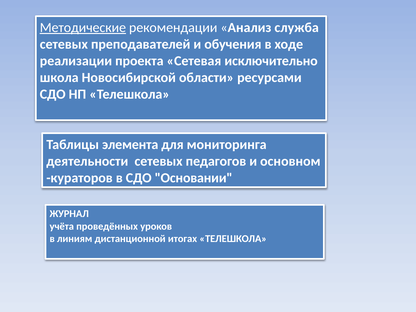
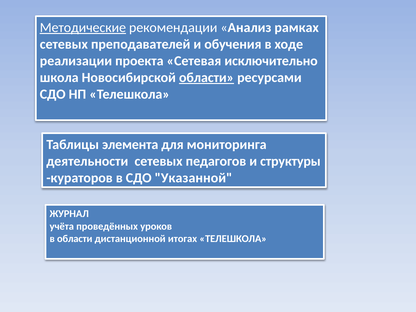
служба: служба -> рамках
области at (207, 77) underline: none -> present
основном: основном -> структуры
Основании: Основании -> Указанной
в линиям: линиям -> области
